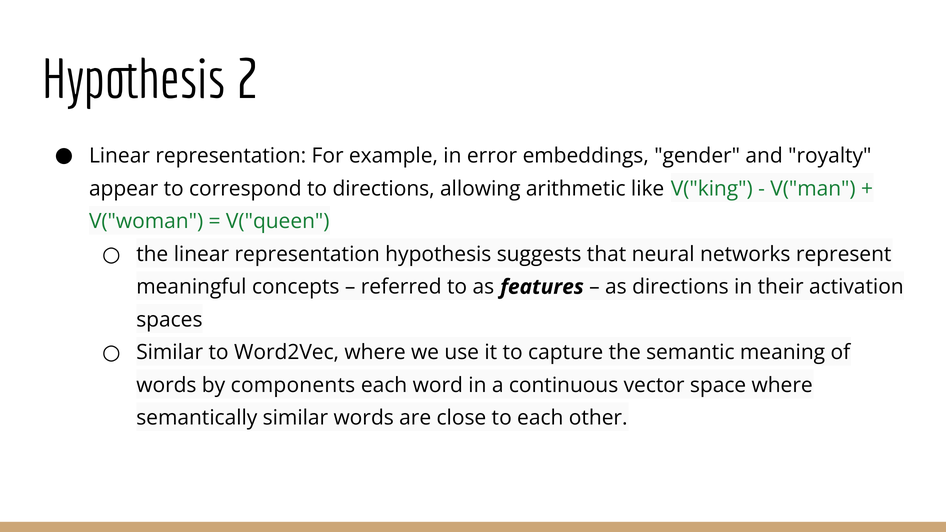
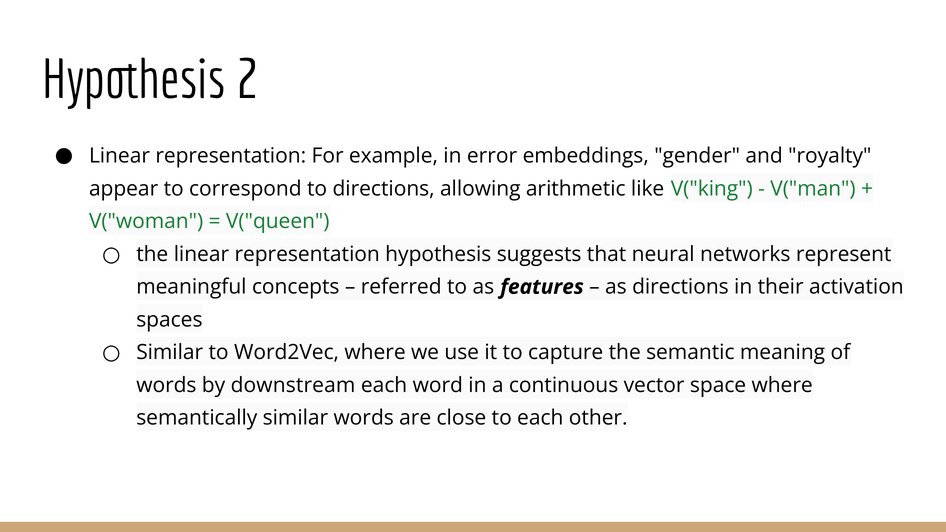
components: components -> downstream
